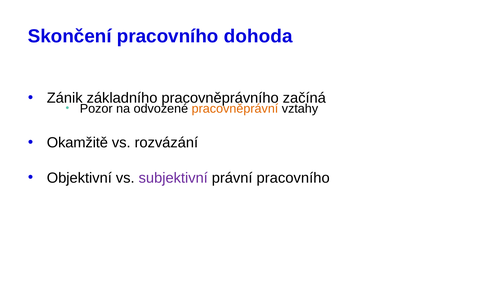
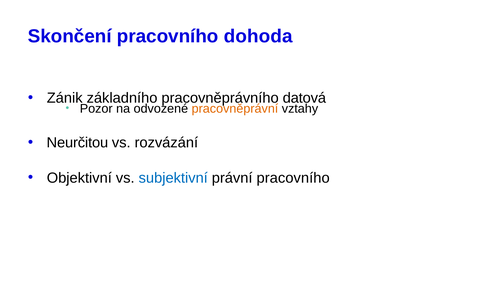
začíná: začíná -> datová
Okamžitě: Okamžitě -> Neurčitou
subjektivní colour: purple -> blue
